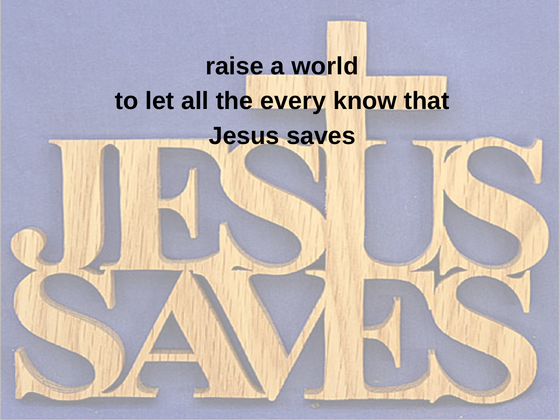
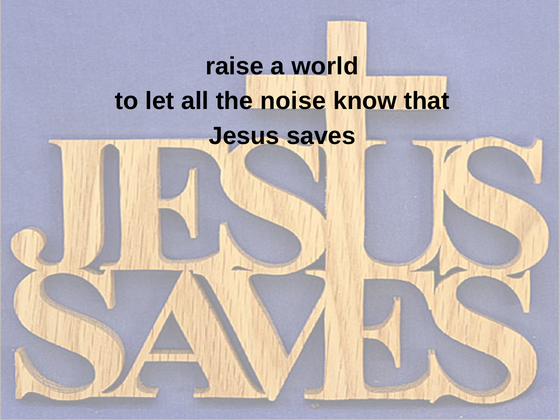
every: every -> noise
